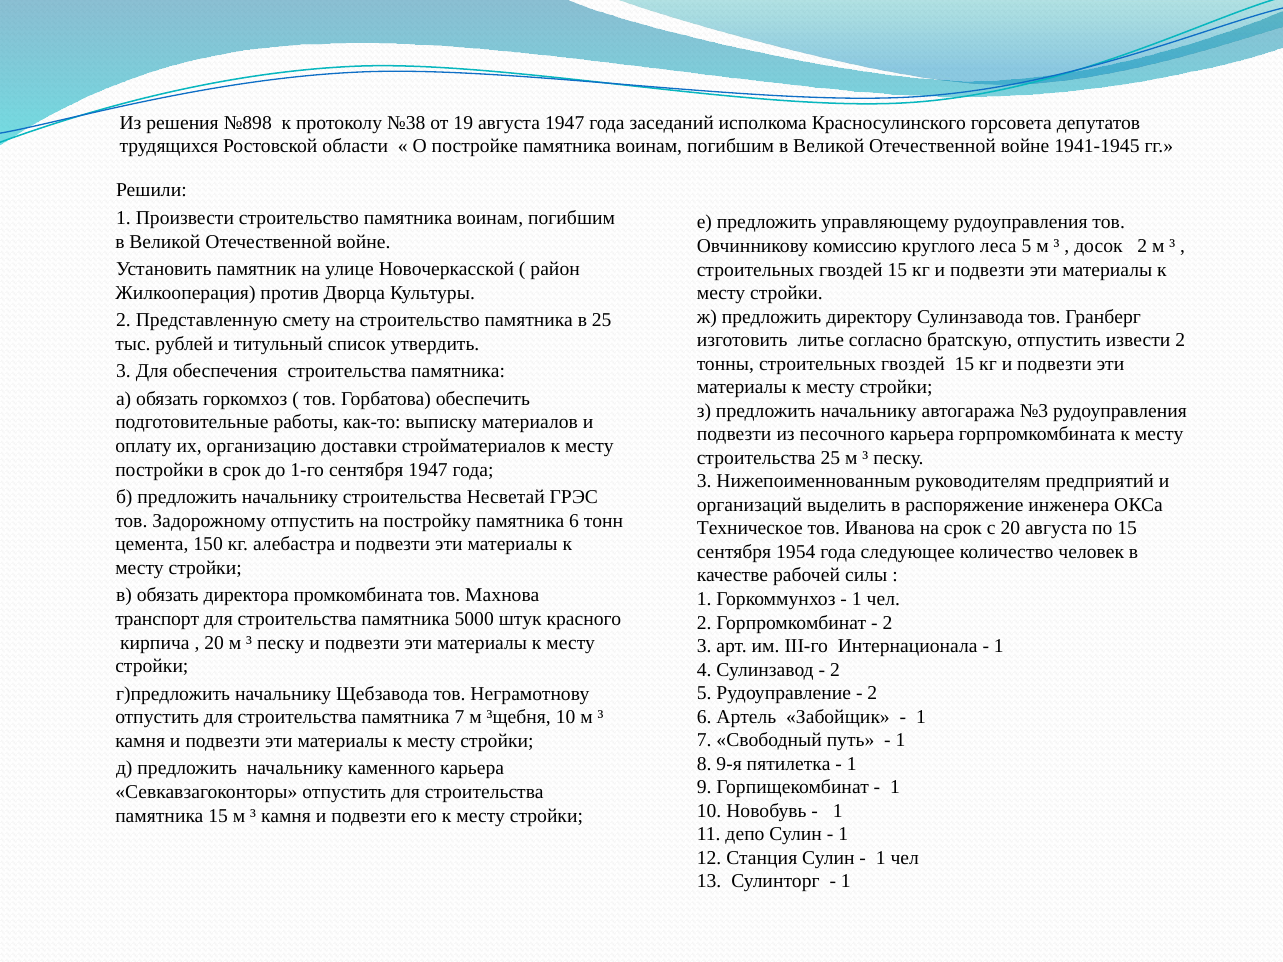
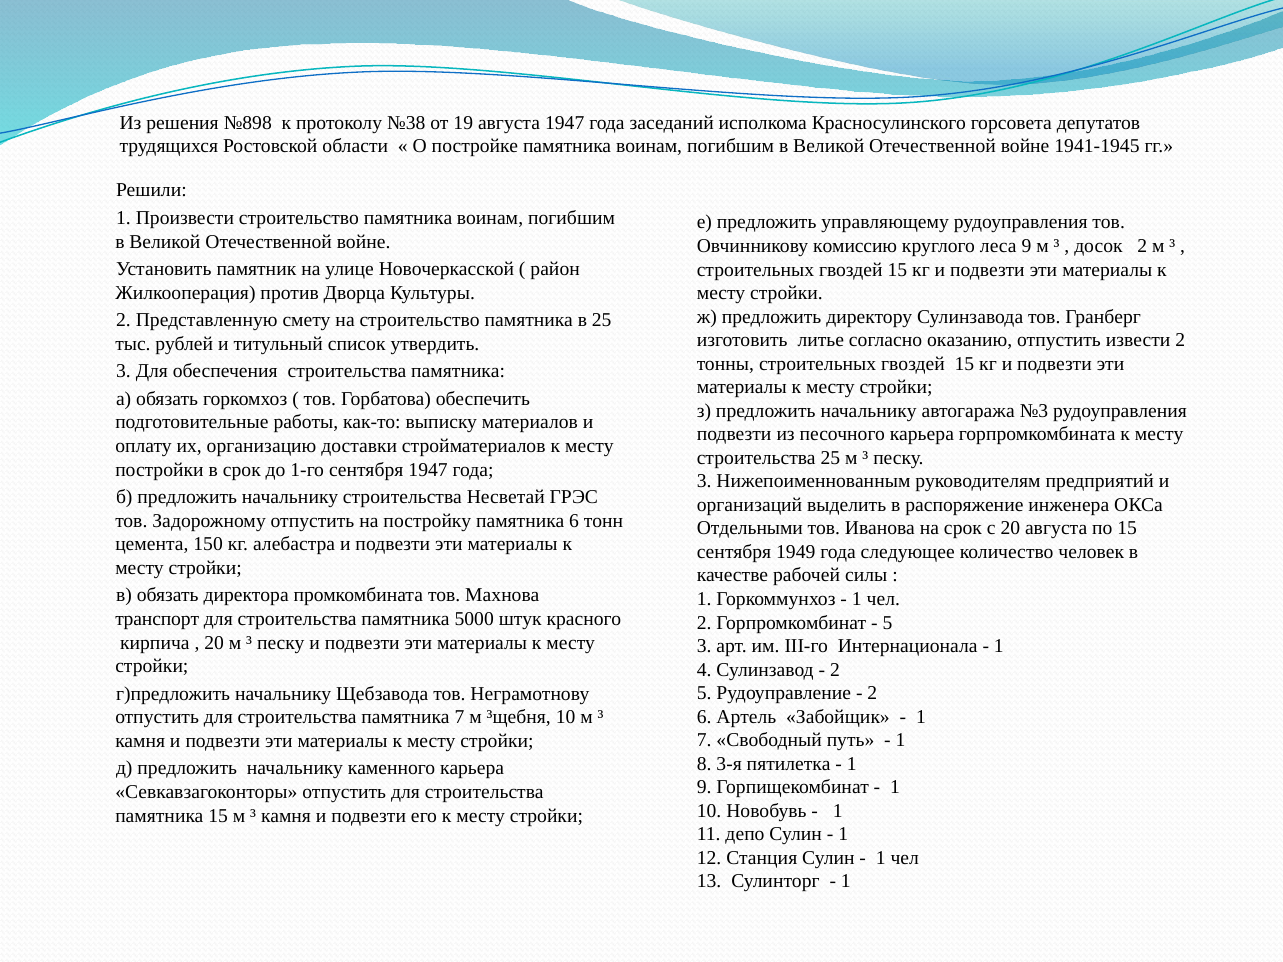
леса 5: 5 -> 9
братскую: братскую -> оказанию
Техническое: Техническое -> Отдельными
1954: 1954 -> 1949
2 at (887, 623): 2 -> 5
9-я: 9-я -> 3-я
